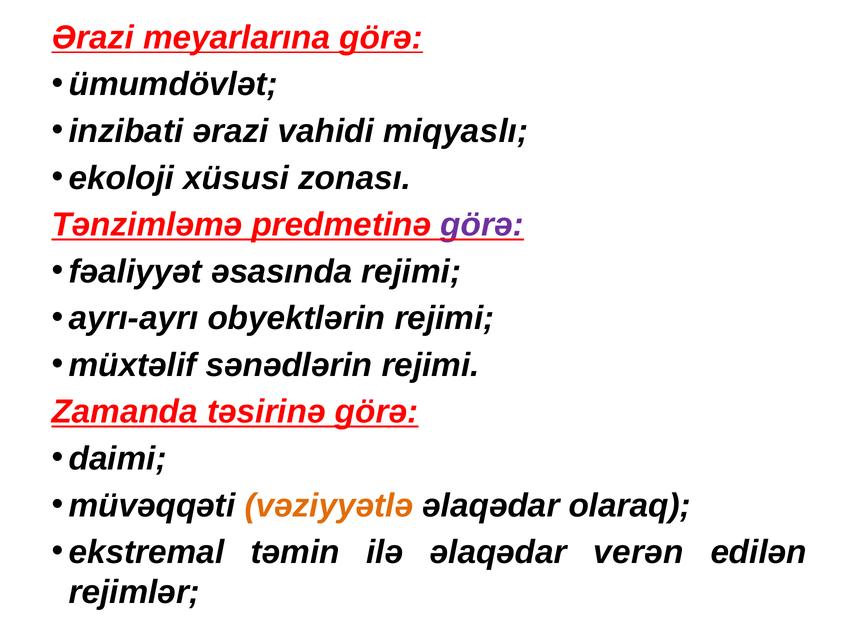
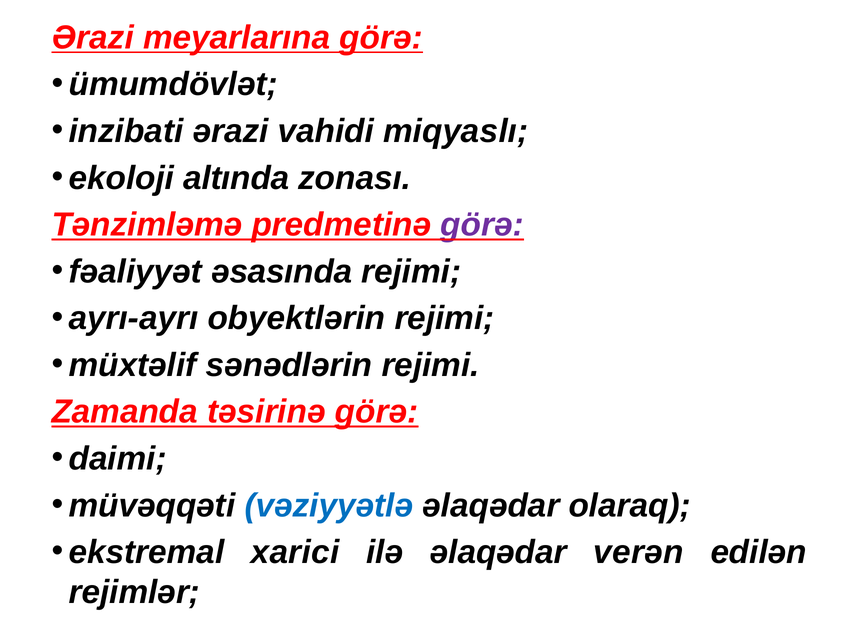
xüsusi: xüsusi -> altında
vəziyyətlə colour: orange -> blue
təmin: təmin -> xarici
